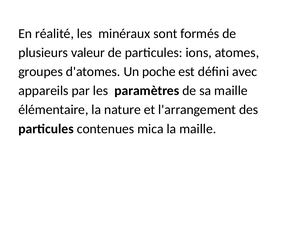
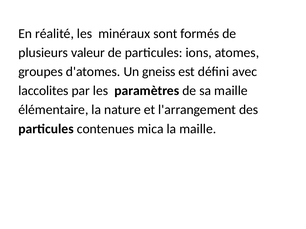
poche: poche -> gneiss
appareils: appareils -> laccolites
